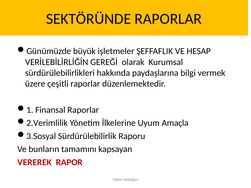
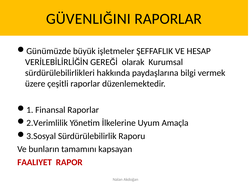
SEKTÖRÜNDE: SEKTÖRÜNDE -> GÜVENLIĞINI
VEREREK: VEREREK -> FAALIYET
